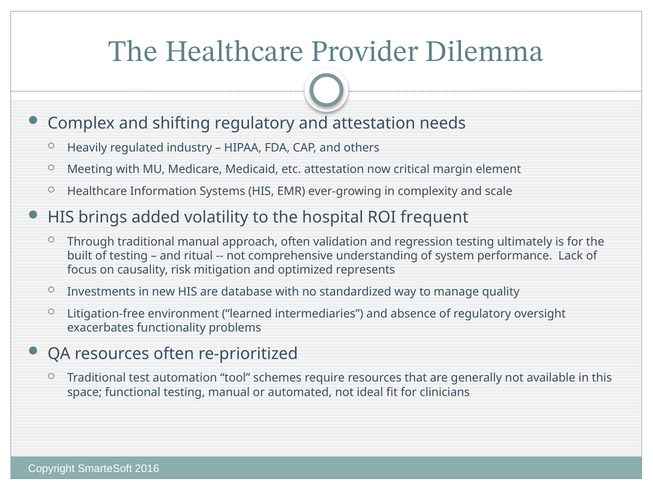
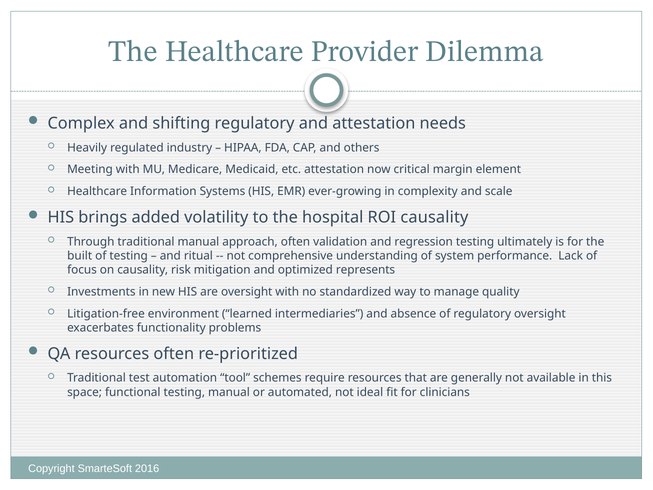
ROI frequent: frequent -> causality
are database: database -> oversight
